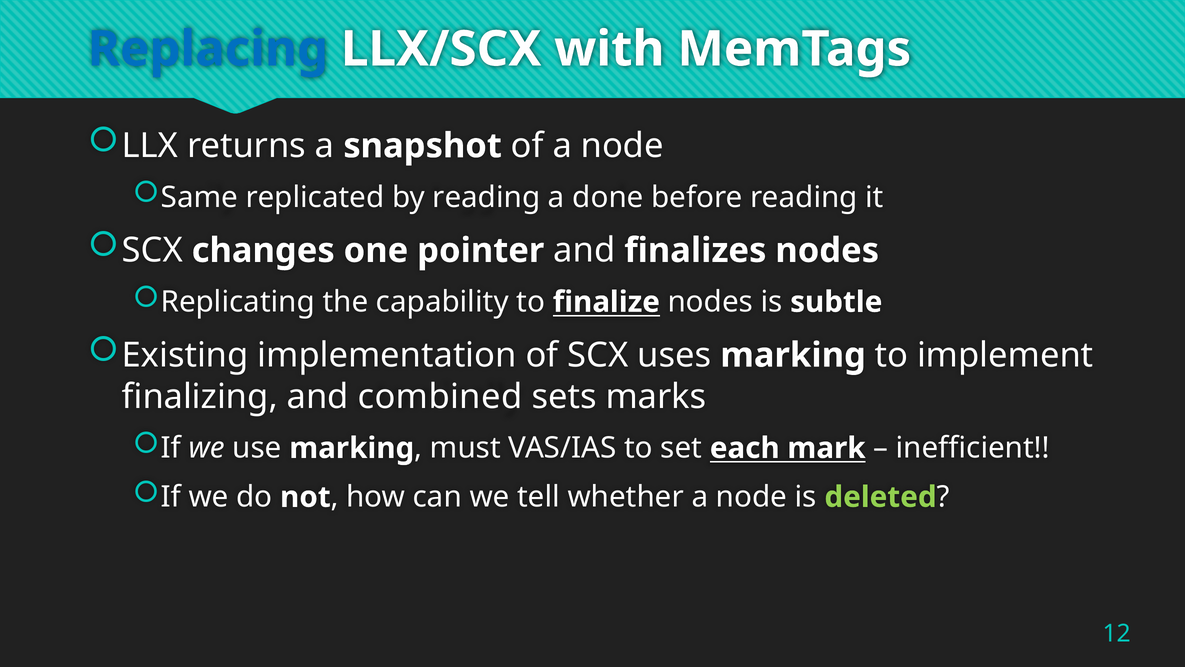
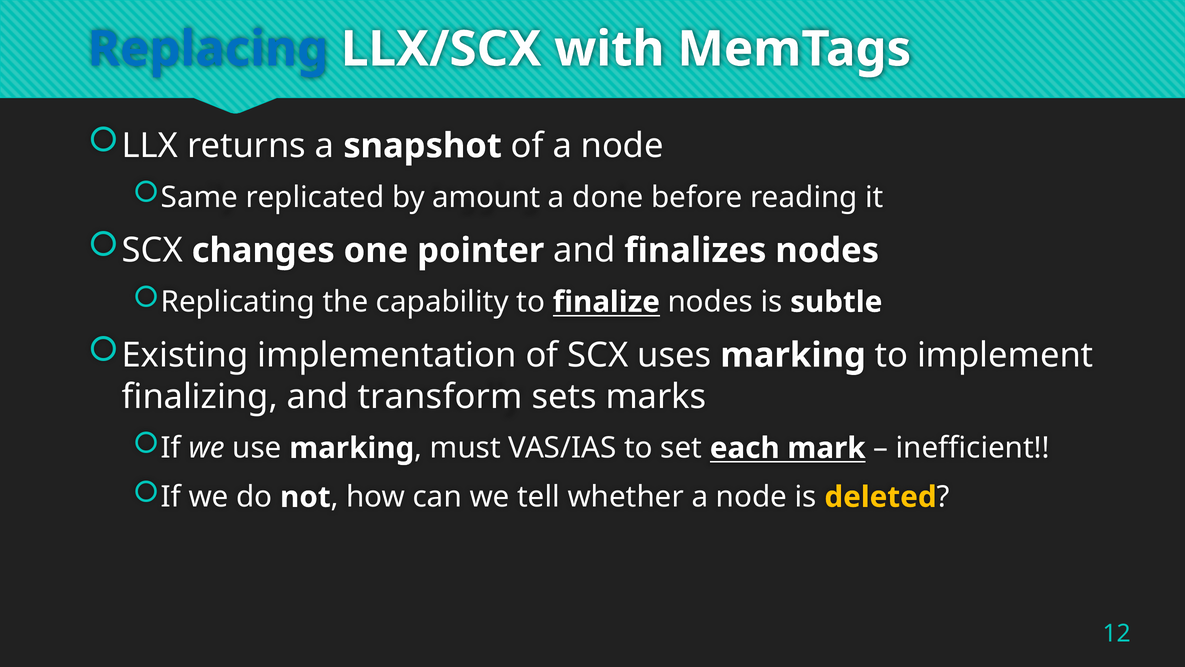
by reading: reading -> amount
combined: combined -> transform
deleted colour: light green -> yellow
